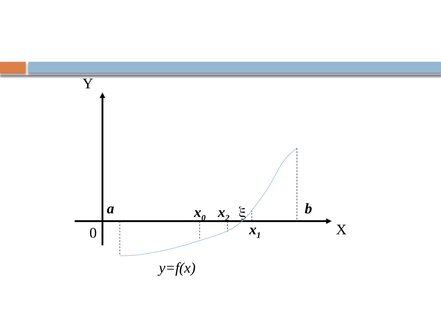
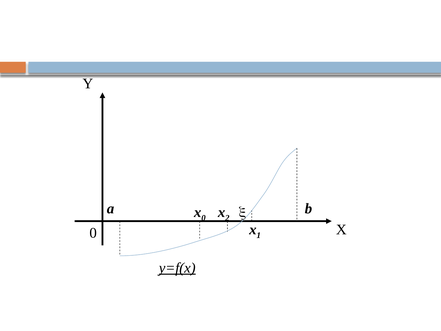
y=f(x underline: none -> present
